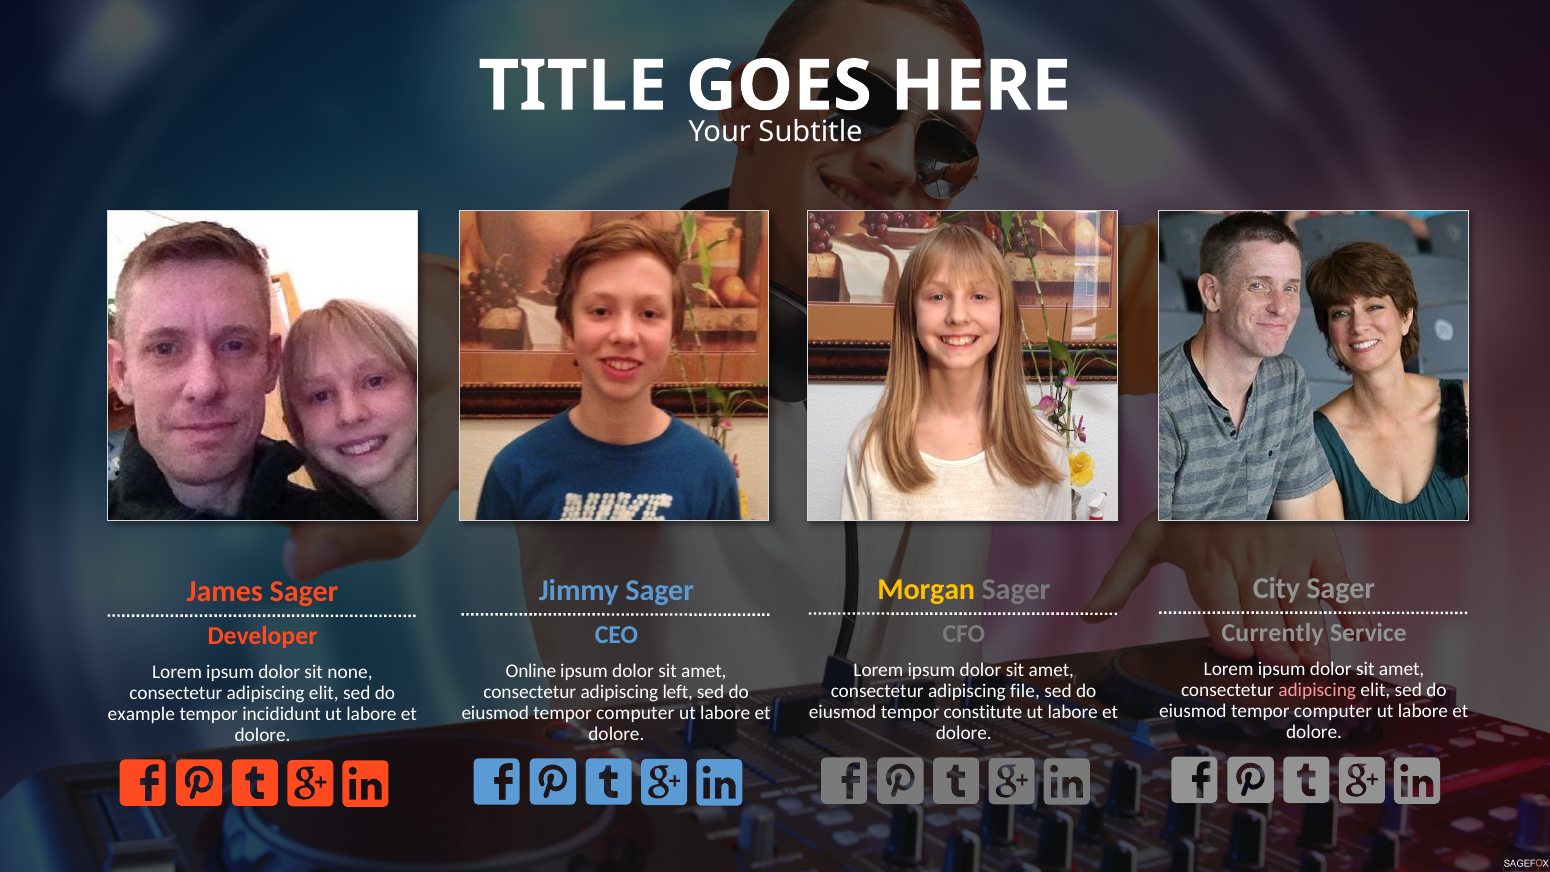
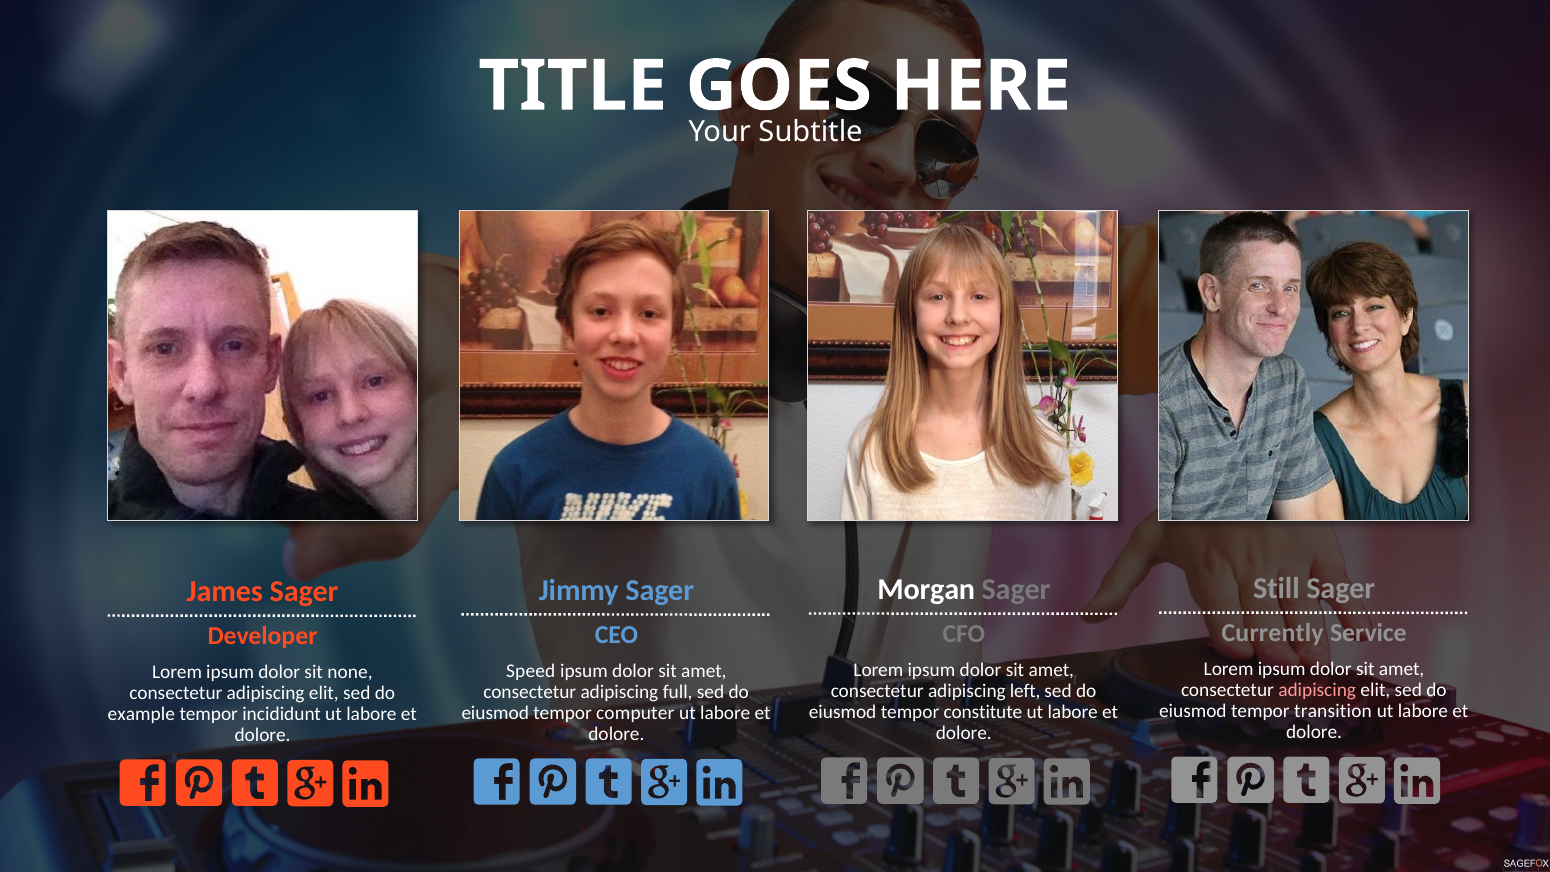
City: City -> Still
Morgan colour: yellow -> white
Online: Online -> Speed
file: file -> left
left: left -> full
computer at (1333, 711): computer -> transition
